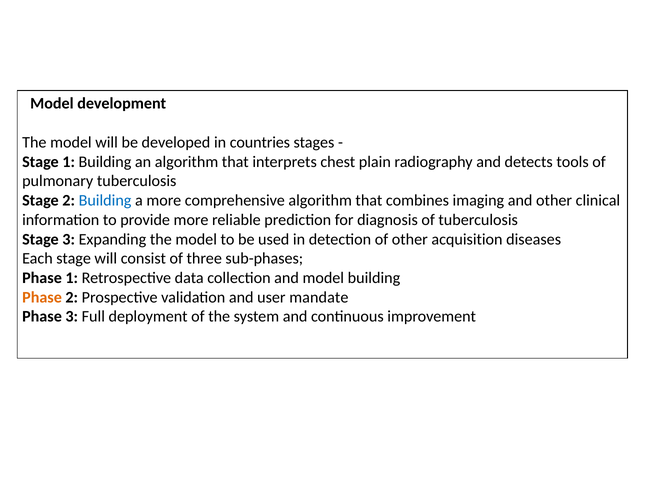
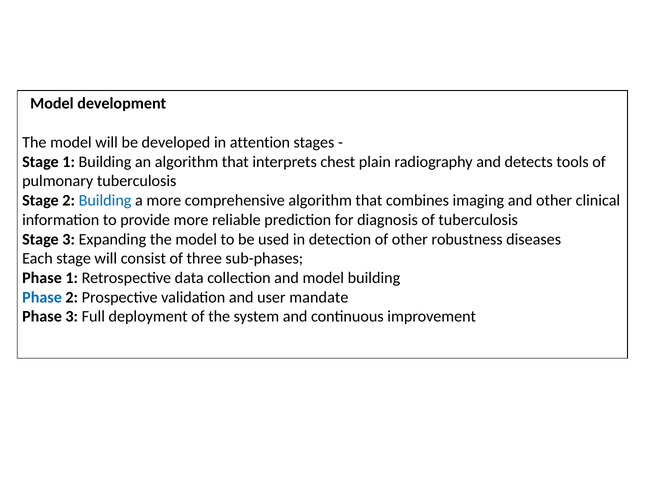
countries: countries -> attention
acquisition: acquisition -> robustness
Phase at (42, 297) colour: orange -> blue
